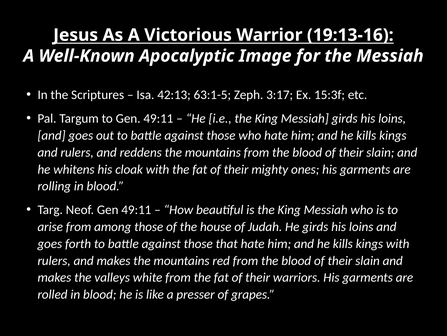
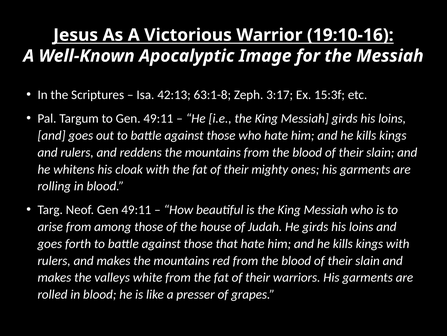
19:13-16: 19:13-16 -> 19:10-16
63:1-5: 63:1-5 -> 63:1-8
